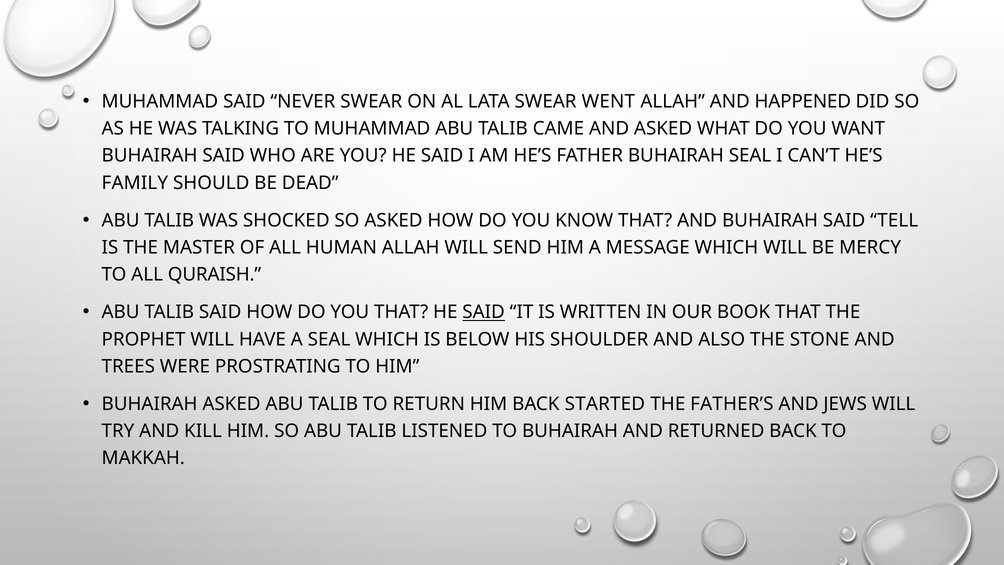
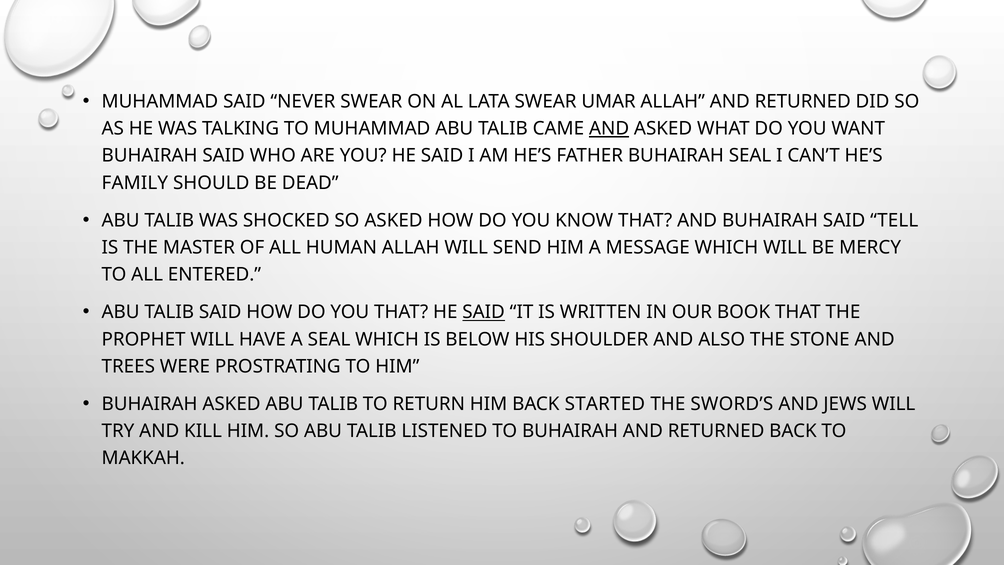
WENT: WENT -> UMAR
ALLAH AND HAPPENED: HAPPENED -> RETURNED
AND at (609, 129) underline: none -> present
QURAISH: QURAISH -> ENTERED
FATHER’S: FATHER’S -> SWORD’S
